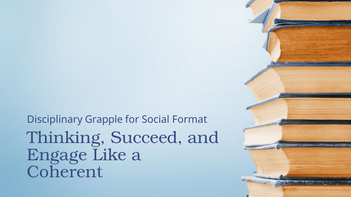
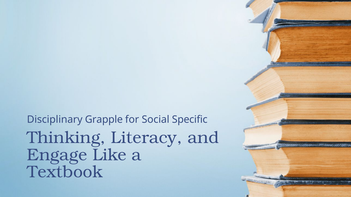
Format: Format -> Specific
Succeed: Succeed -> Literacy
Coherent: Coherent -> Textbook
